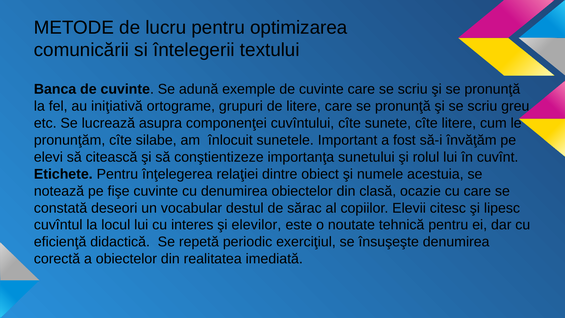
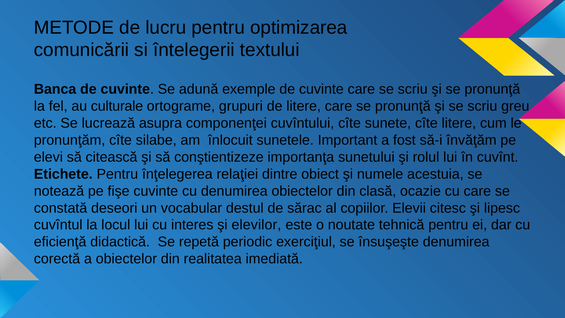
iniţiativă: iniţiativă -> culturale
